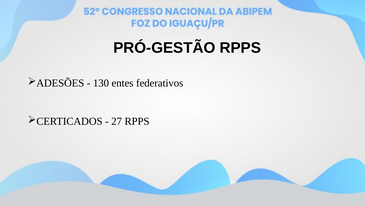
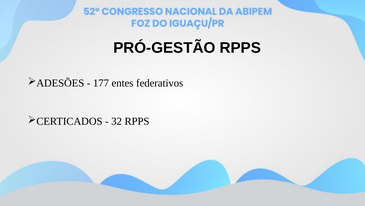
130: 130 -> 177
27: 27 -> 32
